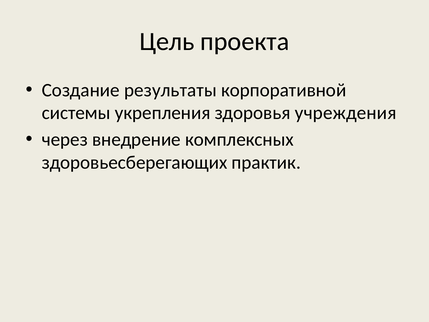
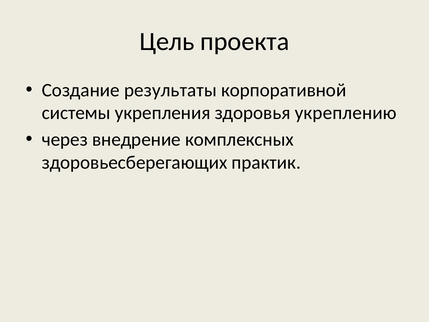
учреждения: учреждения -> укреплению
